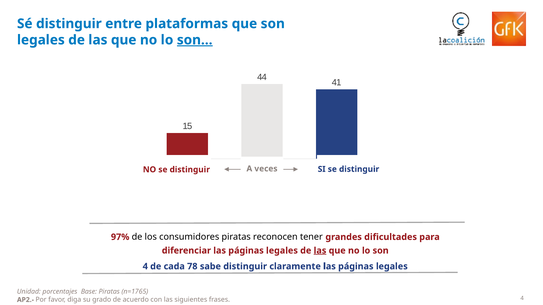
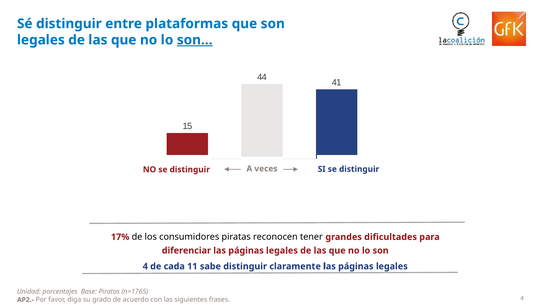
97%: 97% -> 17%
las at (320, 251) underline: present -> none
78: 78 -> 11
